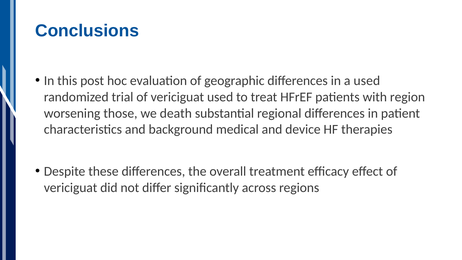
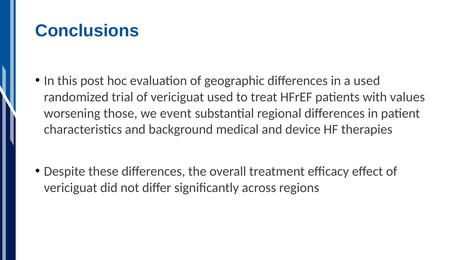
region: region -> values
death: death -> event
